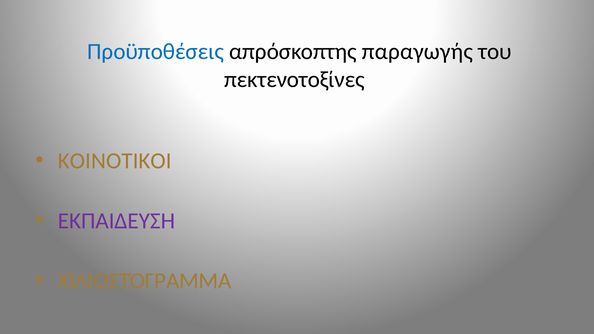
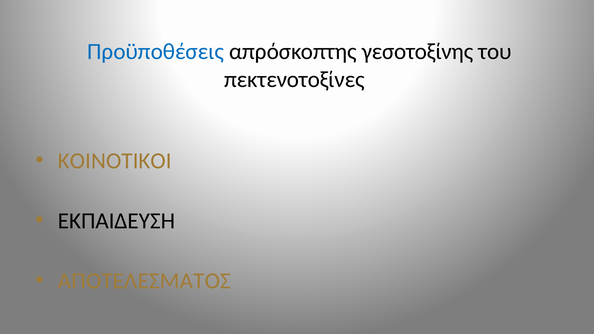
παραγωγής: παραγωγής -> γεσοτοξίνης
ΕΚΠΑΙΔΕΥΣΗ colour: purple -> black
ΧΙΛΙΟΣΤΌΓΡΑΜΜΑ: ΧΙΛΙΟΣΤΌΓΡΑΜΜΑ -> ΑΠΟΤΕΛΕΣΜΑΤΟΣ
